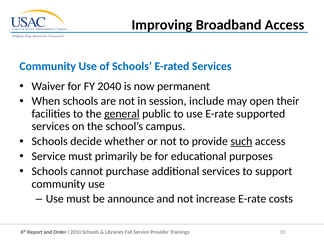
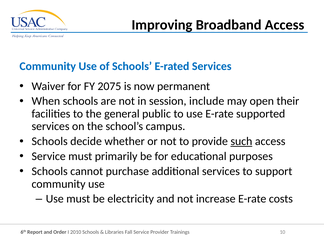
2040: 2040 -> 2075
general underline: present -> none
announce: announce -> electricity
